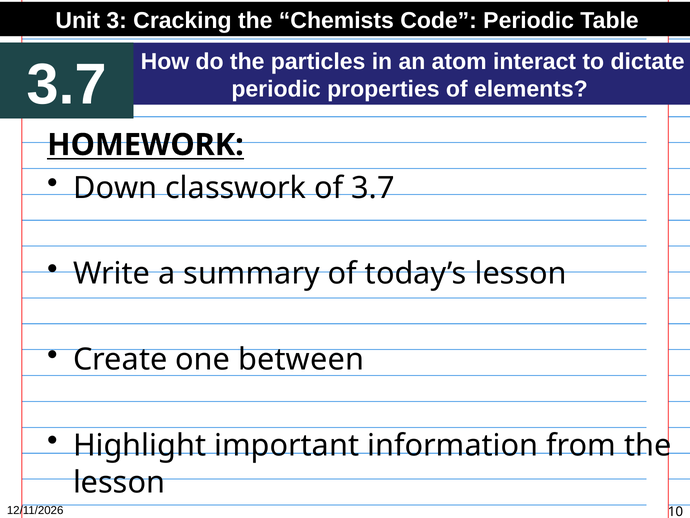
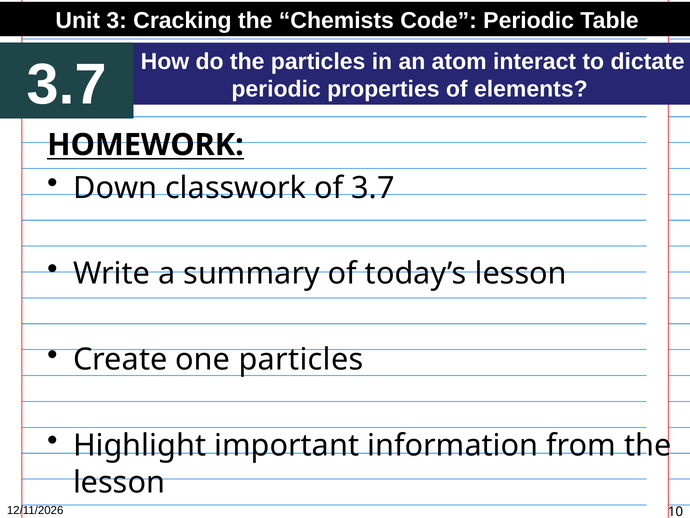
one between: between -> particles
